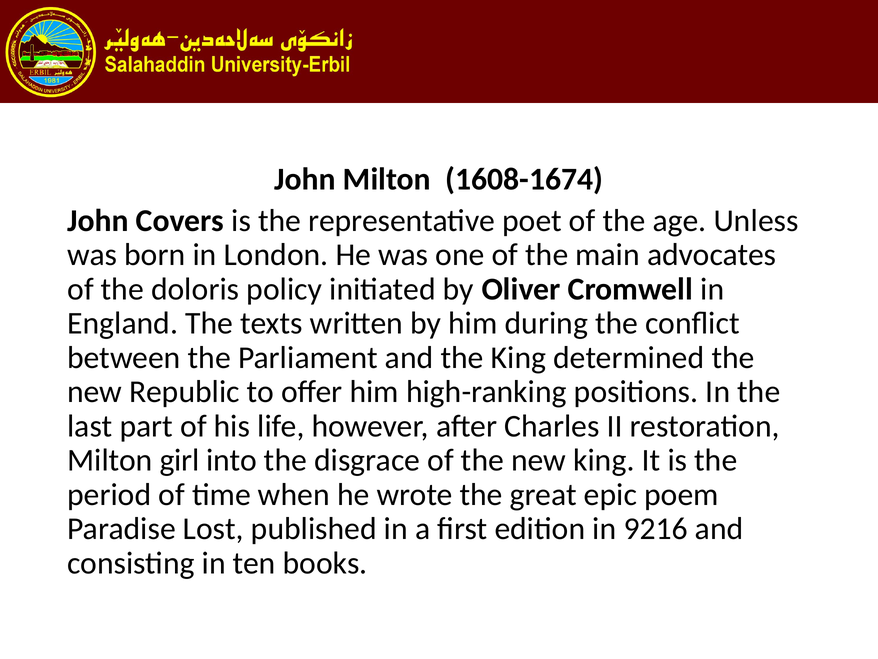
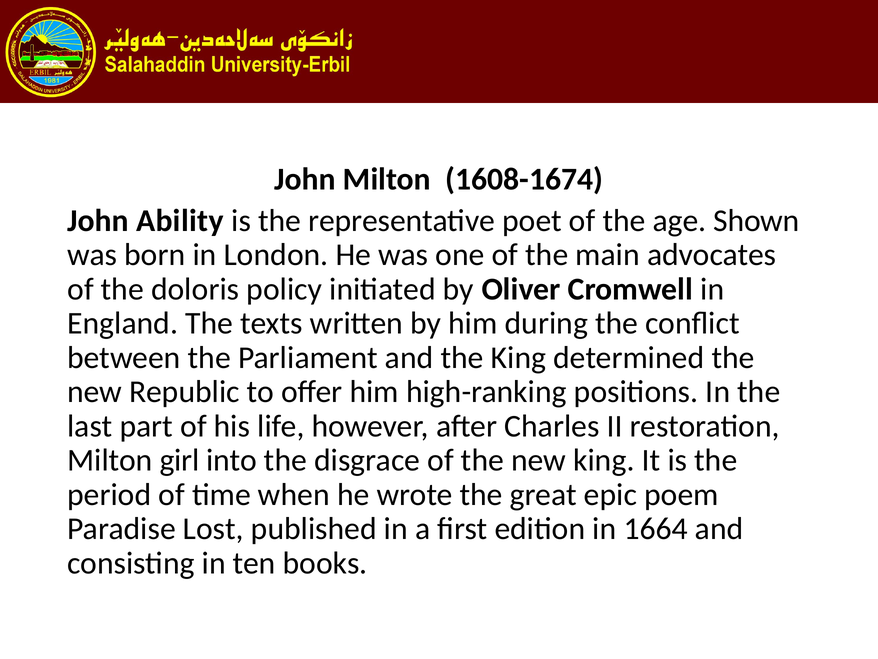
Covers: Covers -> Ability
Unless: Unless -> Shown
9216: 9216 -> 1664
